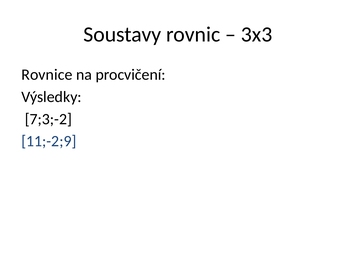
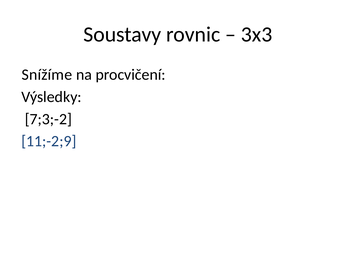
Rovnice: Rovnice -> Snížíme
